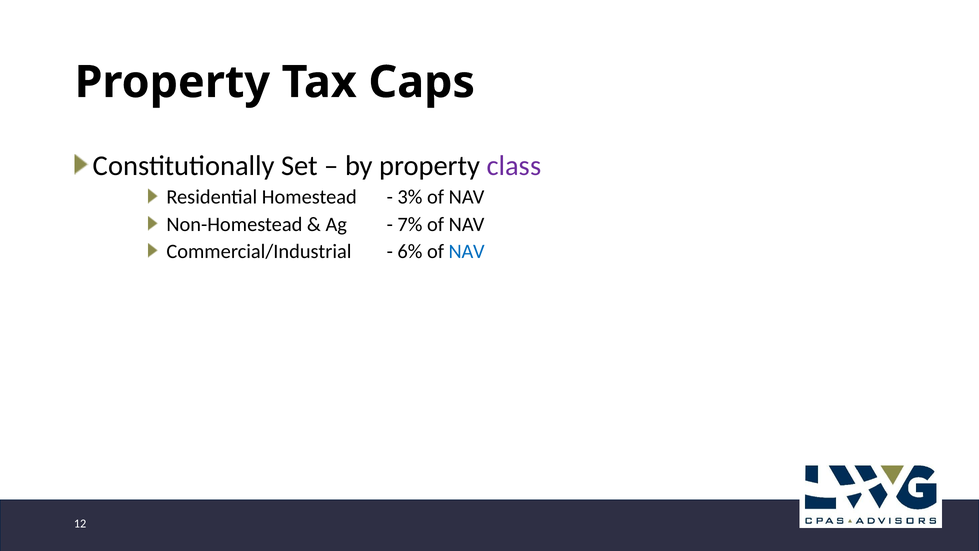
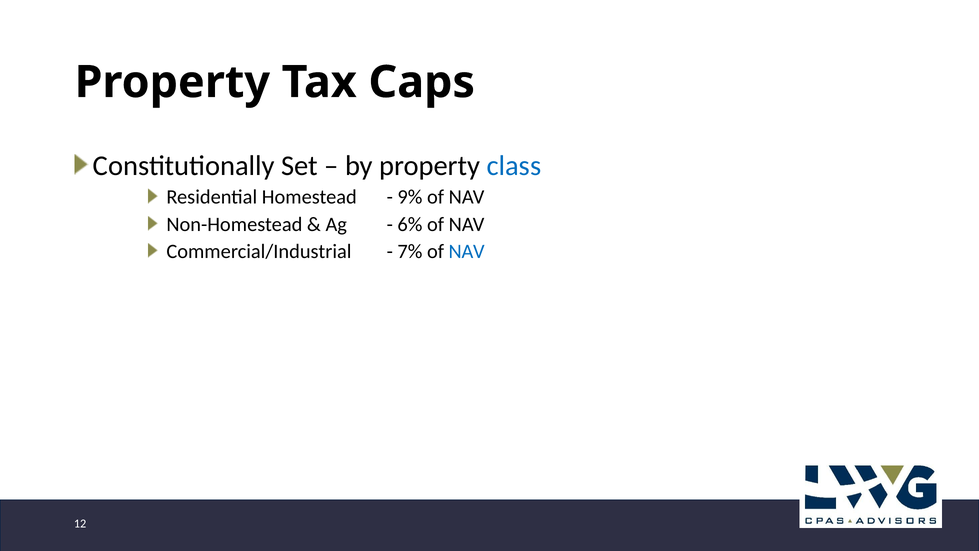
class colour: purple -> blue
3%: 3% -> 9%
7%: 7% -> 6%
6%: 6% -> 7%
